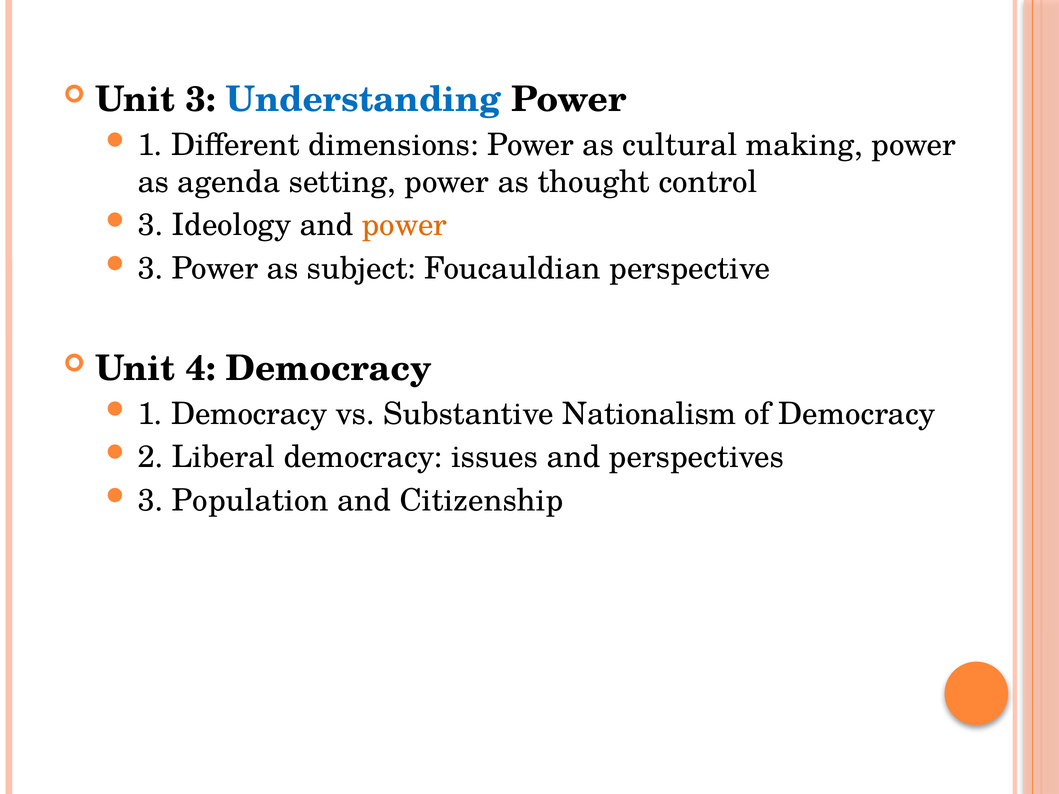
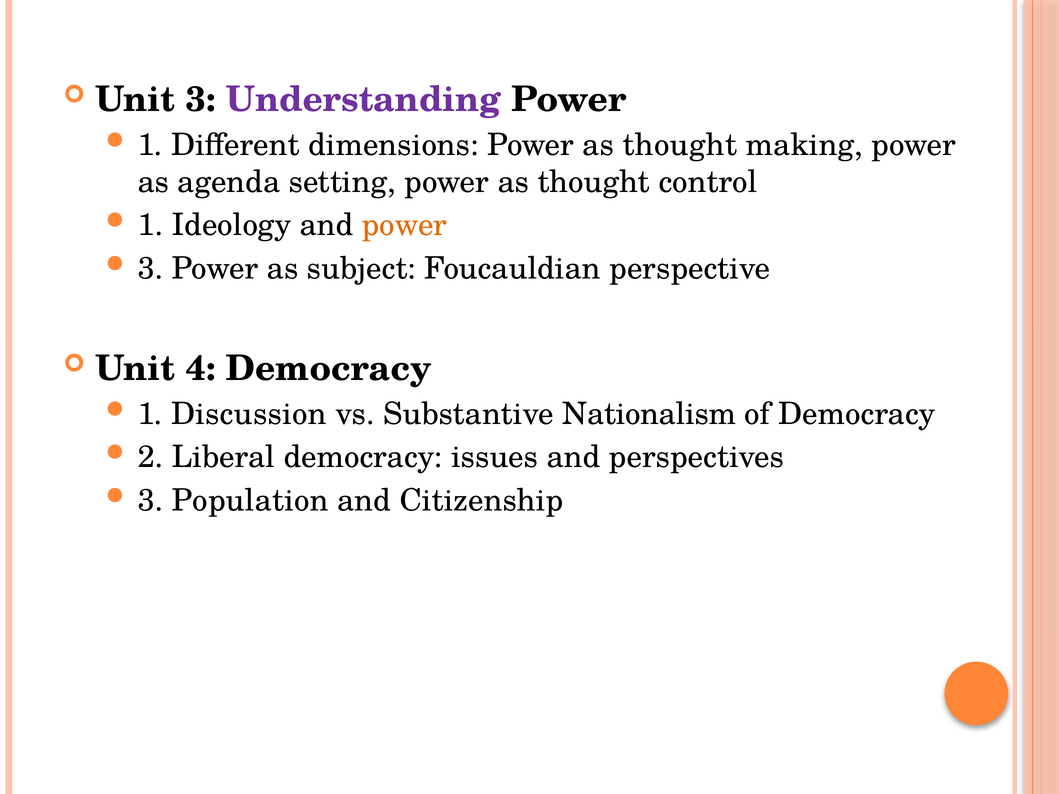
Understanding colour: blue -> purple
dimensions Power as cultural: cultural -> thought
3 at (150, 225): 3 -> 1
1 Democracy: Democracy -> Discussion
